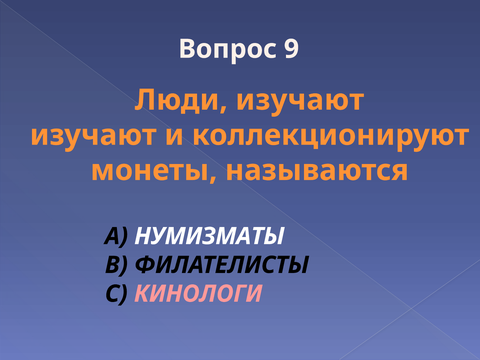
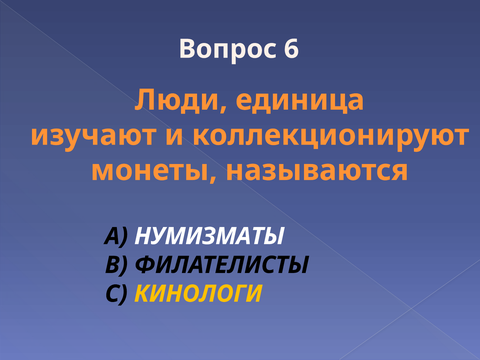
9: 9 -> 6
Люди изучают: изучают -> единица
КИНОЛОГИ colour: pink -> yellow
